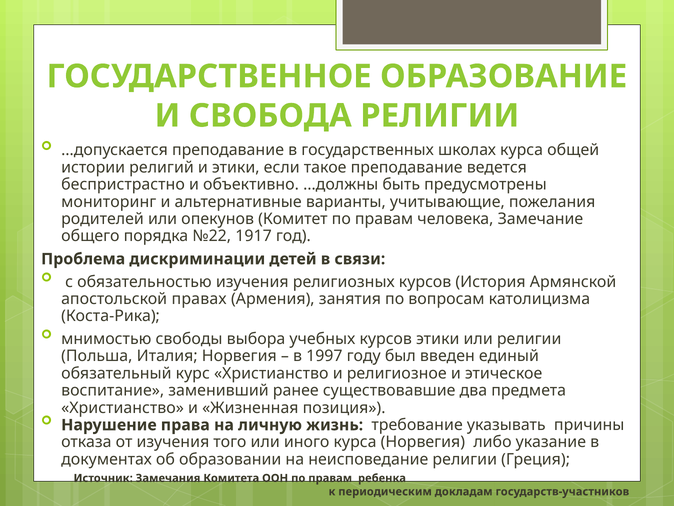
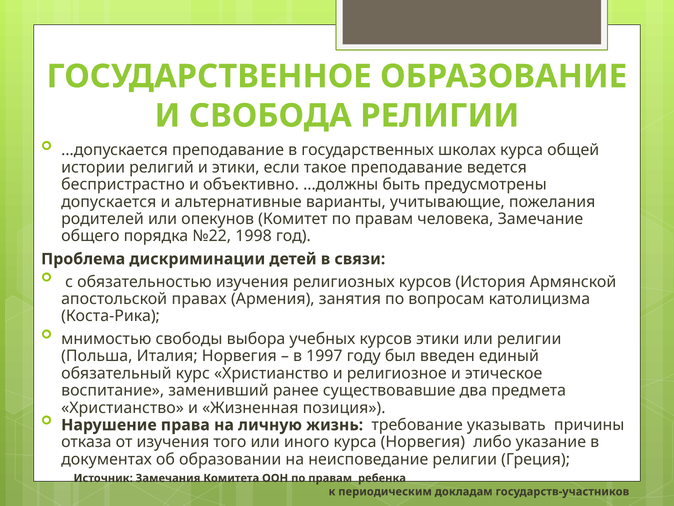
мониторинг: мониторинг -> допускается
1917: 1917 -> 1998
